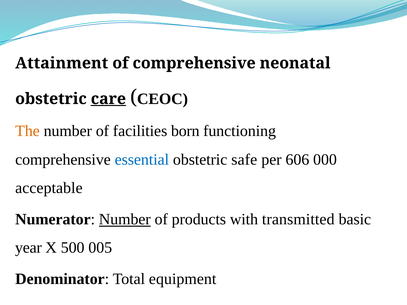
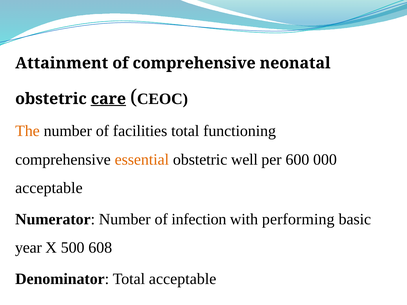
facilities born: born -> total
essential colour: blue -> orange
safe: safe -> well
606: 606 -> 600
Number at (125, 219) underline: present -> none
products: products -> infection
transmitted: transmitted -> performing
005: 005 -> 608
Total equipment: equipment -> acceptable
